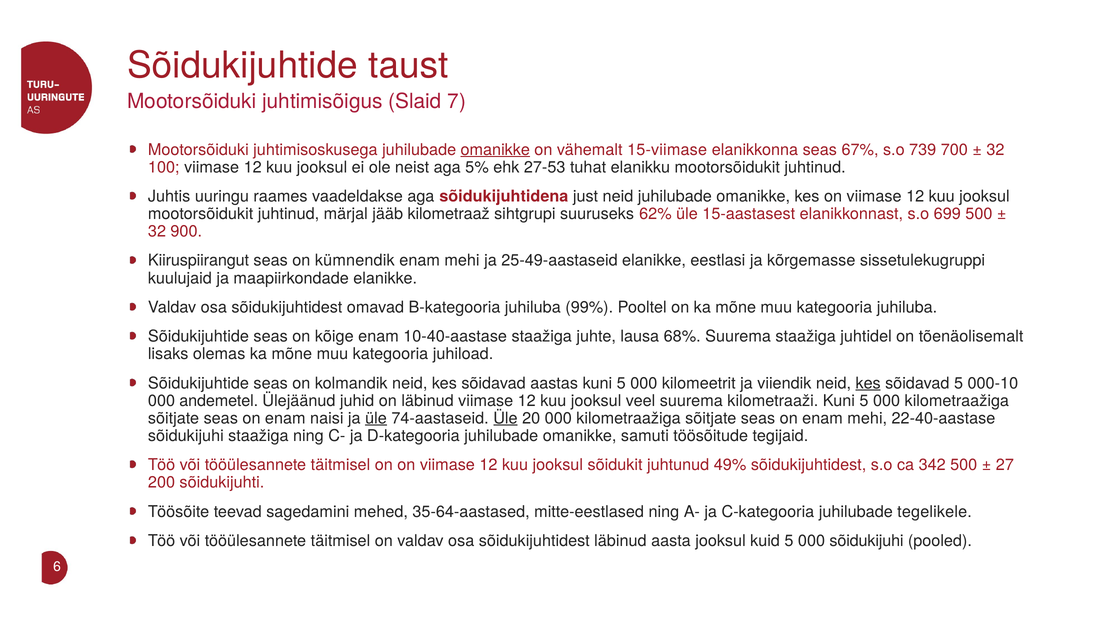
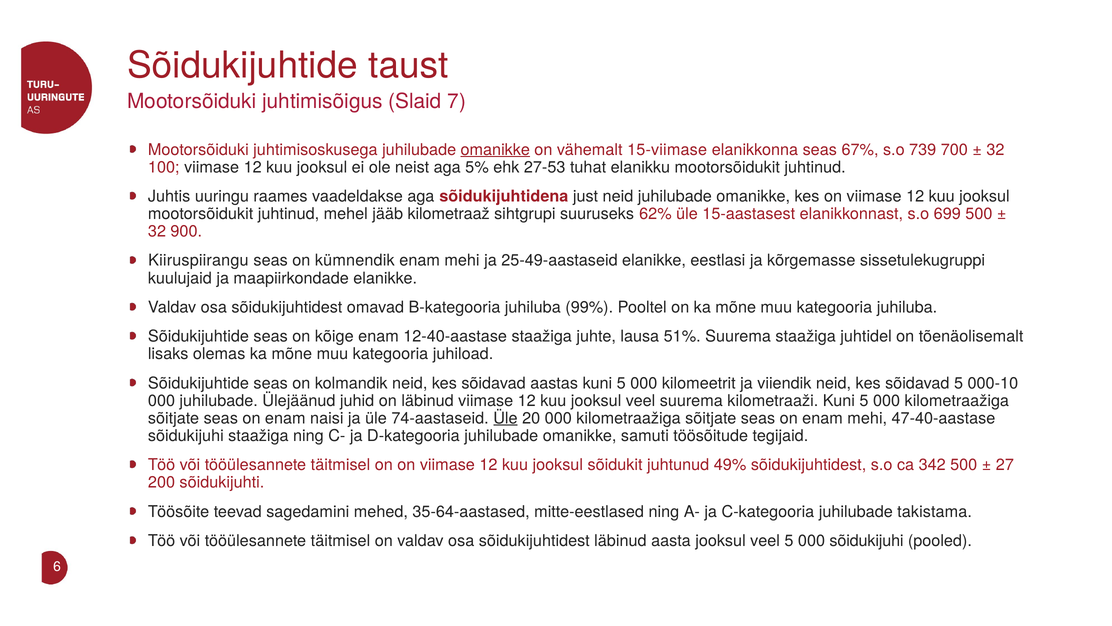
märjal: märjal -> mehel
Kiiruspiirangut: Kiiruspiirangut -> Kiiruspiirangu
10-40-aastase: 10-40-aastase -> 12-40-aastase
68%: 68% -> 51%
kes at (868, 383) underline: present -> none
000 andemetel: andemetel -> juhilubade
üle at (376, 418) underline: present -> none
22-40-aastase: 22-40-aastase -> 47-40-aastase
tegelikele: tegelikele -> takistama
aasta jooksul kuid: kuid -> veel
